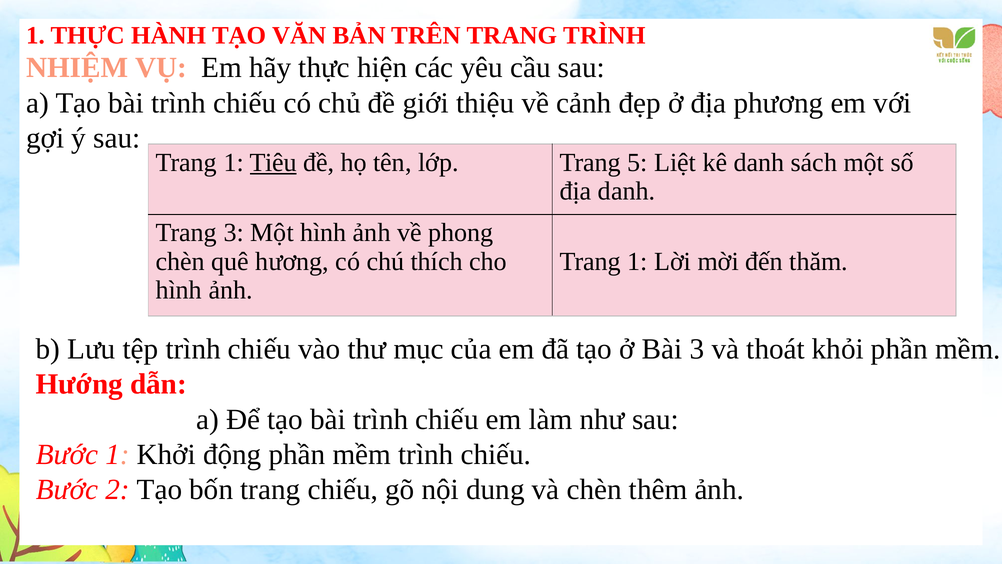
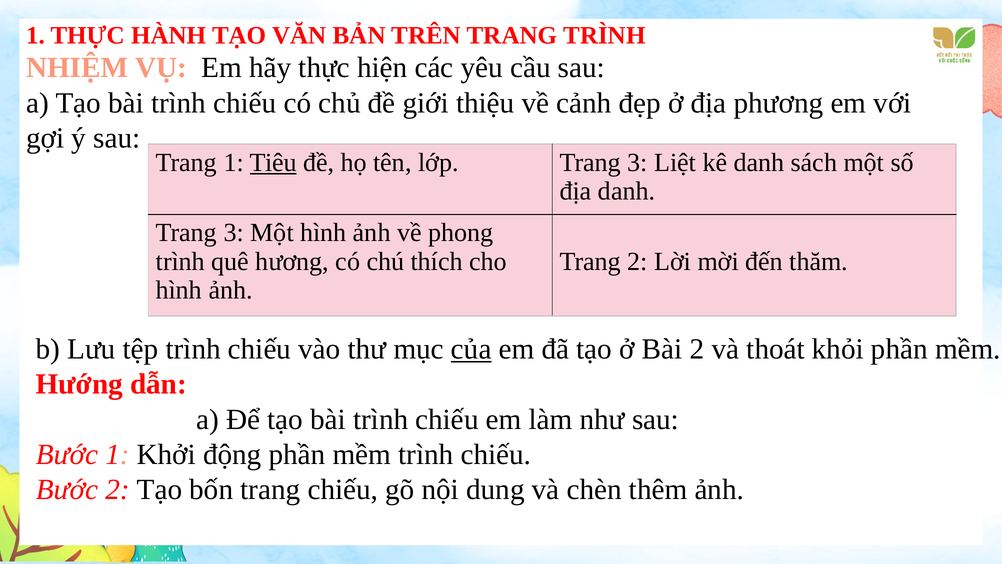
lớp Trang 5: 5 -> 3
chèn at (180, 261): chèn -> trình
1 at (638, 261): 1 -> 2
của underline: none -> present
Bài 3: 3 -> 2
